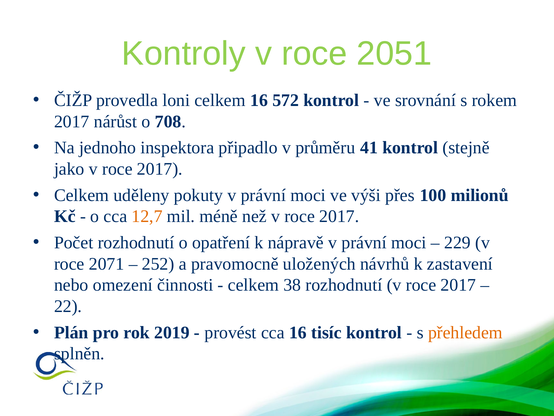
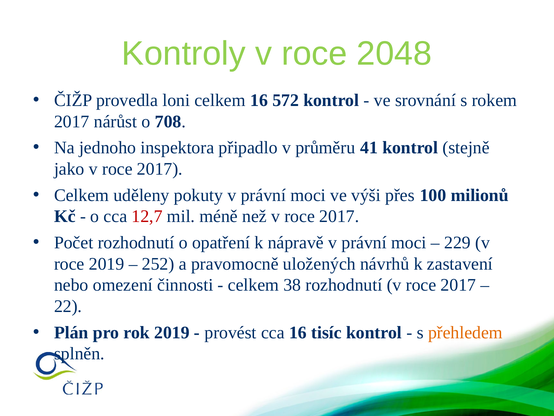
2051: 2051 -> 2048
12,7 colour: orange -> red
roce 2071: 2071 -> 2019
